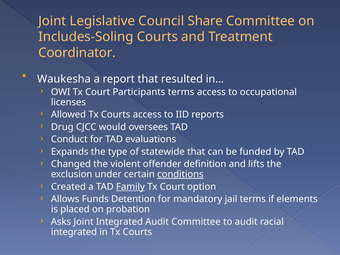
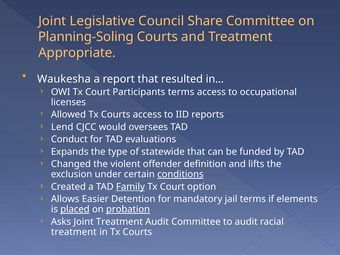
Includes-Soling: Includes-Soling -> Planning-Soling
Coordinator: Coordinator -> Appropriate
Drug: Drug -> Lend
Funds: Funds -> Easier
placed underline: none -> present
probation underline: none -> present
Joint Integrated: Integrated -> Treatment
integrated at (74, 232): integrated -> treatment
